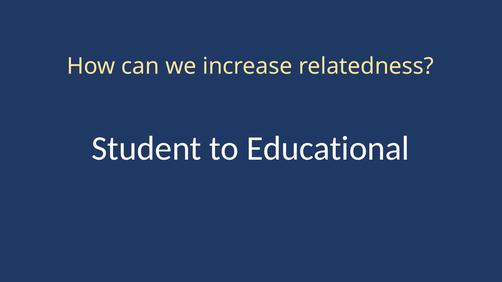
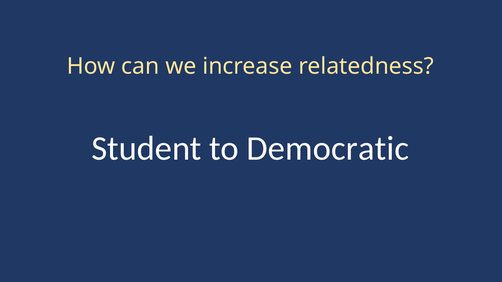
Educational: Educational -> Democratic
